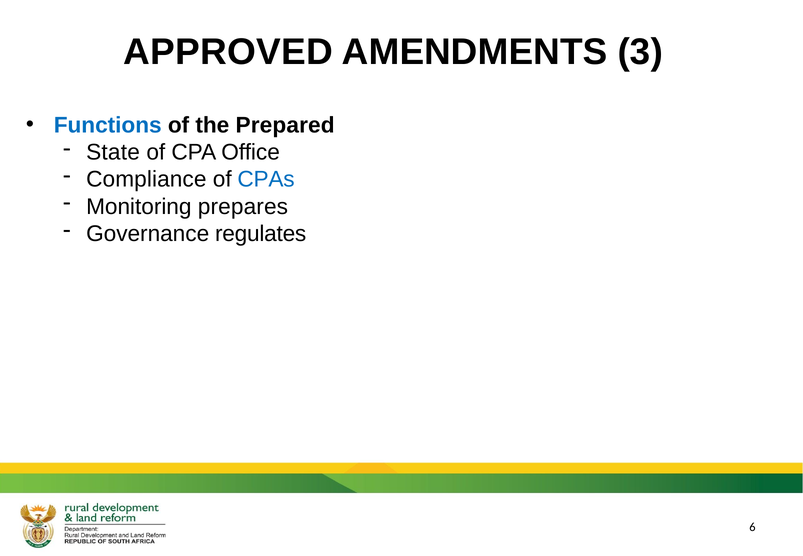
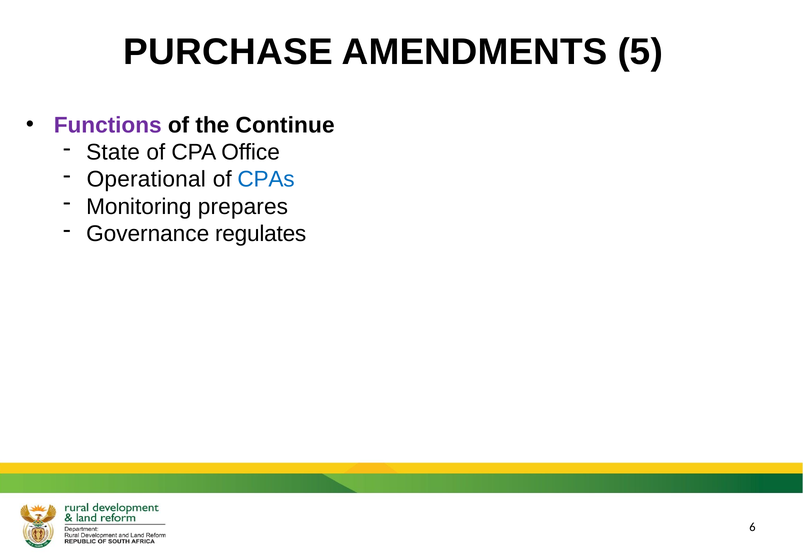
APPROVED: APPROVED -> PURCHASE
3: 3 -> 5
Functions colour: blue -> purple
Prepared: Prepared -> Continue
Compliance: Compliance -> Operational
